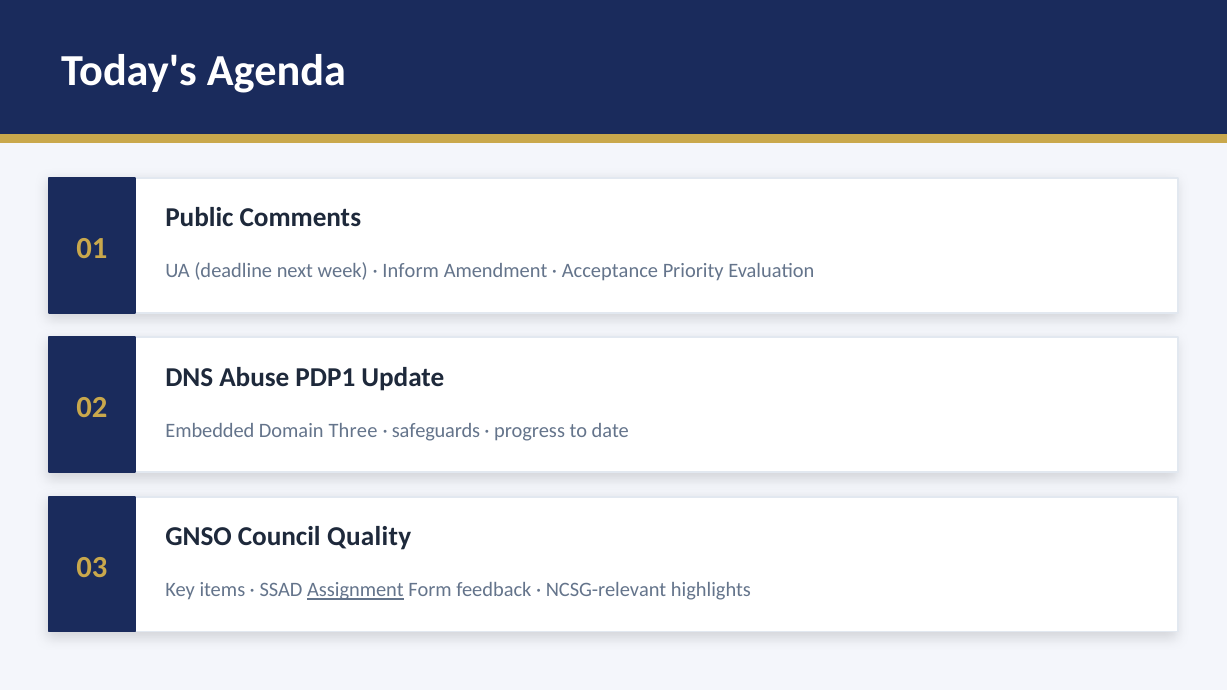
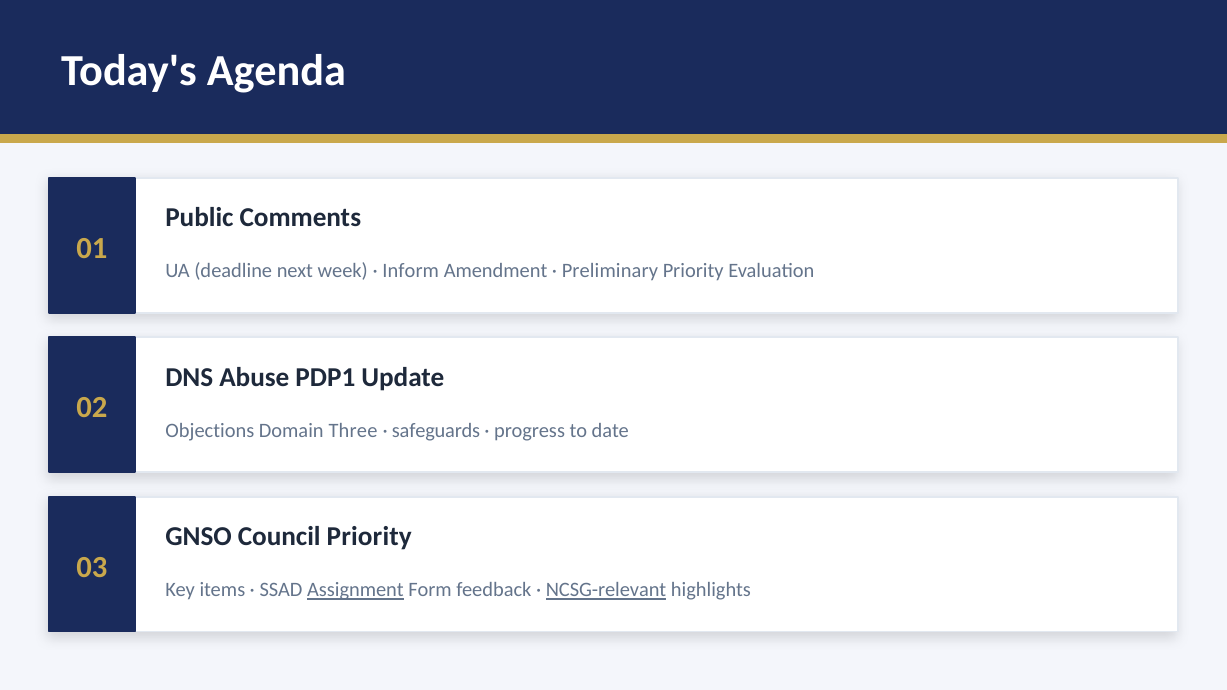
Acceptance: Acceptance -> Preliminary
Embedded: Embedded -> Objections
Council Quality: Quality -> Priority
NCSG-relevant underline: none -> present
